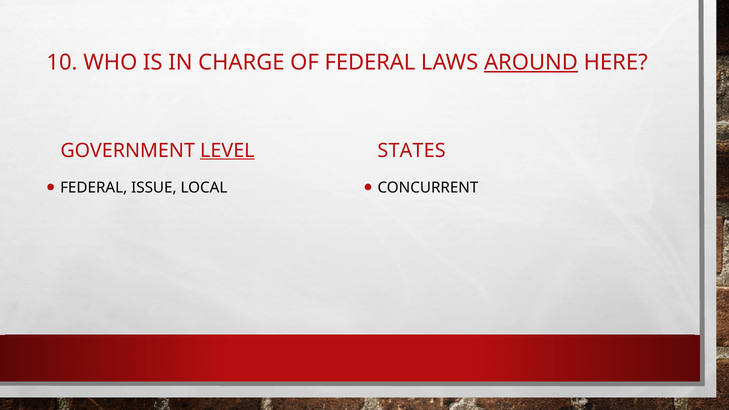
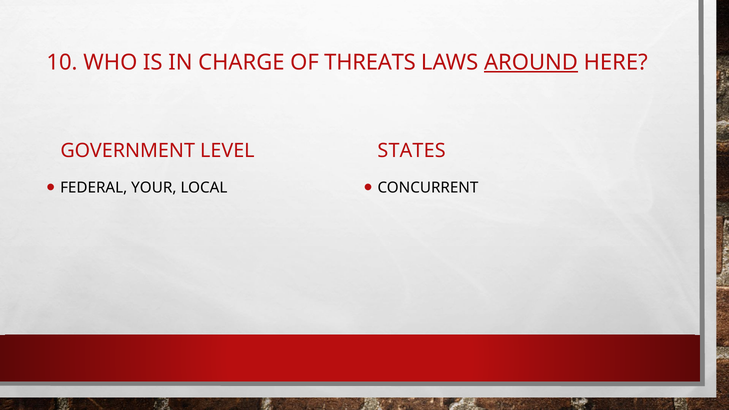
OF FEDERAL: FEDERAL -> THREATS
LEVEL underline: present -> none
ISSUE: ISSUE -> YOUR
